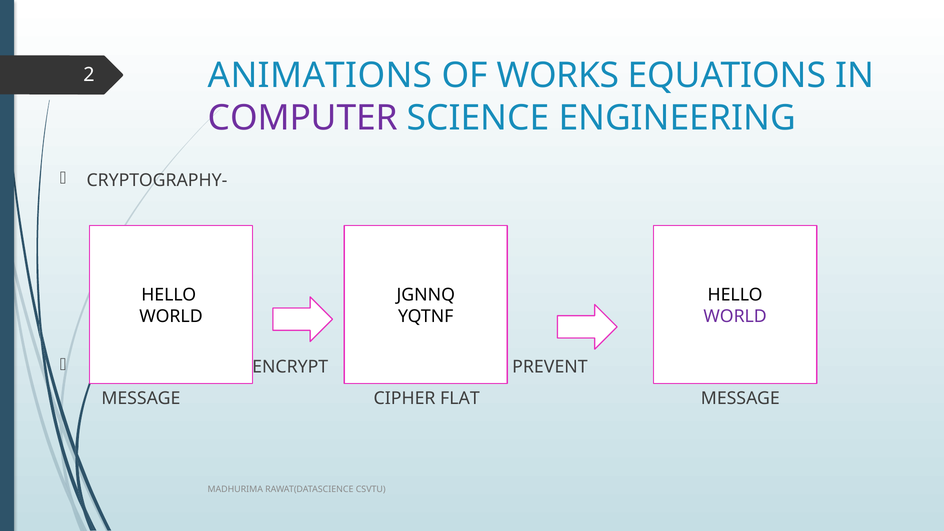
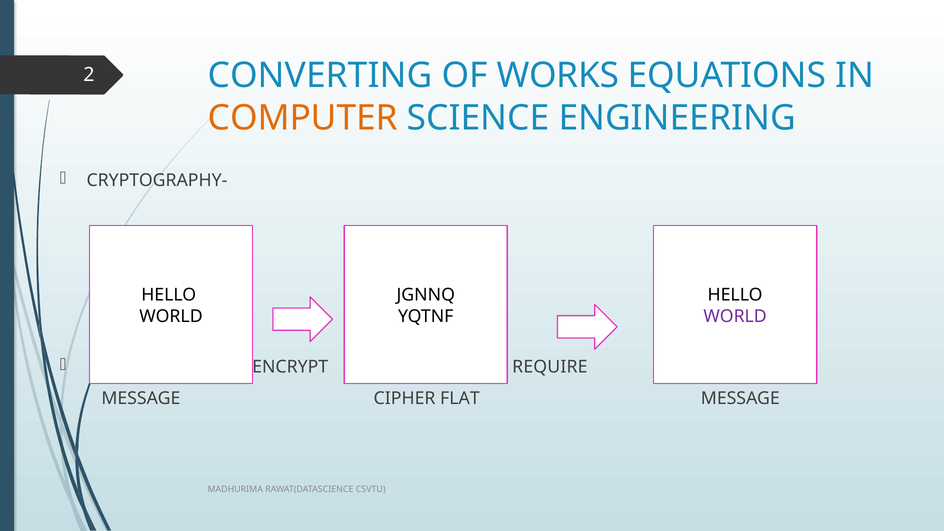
ANIMATIONS: ANIMATIONS -> CONVERTING
COMPUTER colour: purple -> orange
PREVENT: PREVENT -> REQUIRE
